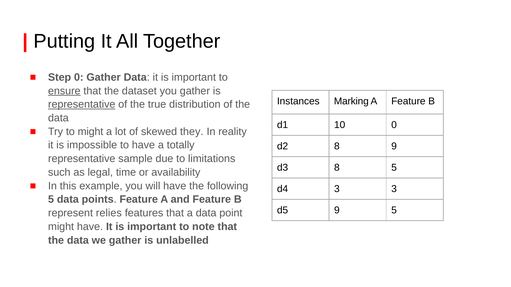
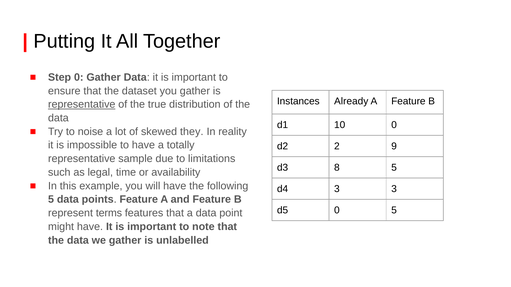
ensure underline: present -> none
Marking: Marking -> Already
to might: might -> noise
d2 8: 8 -> 2
d5 9: 9 -> 0
relies: relies -> terms
